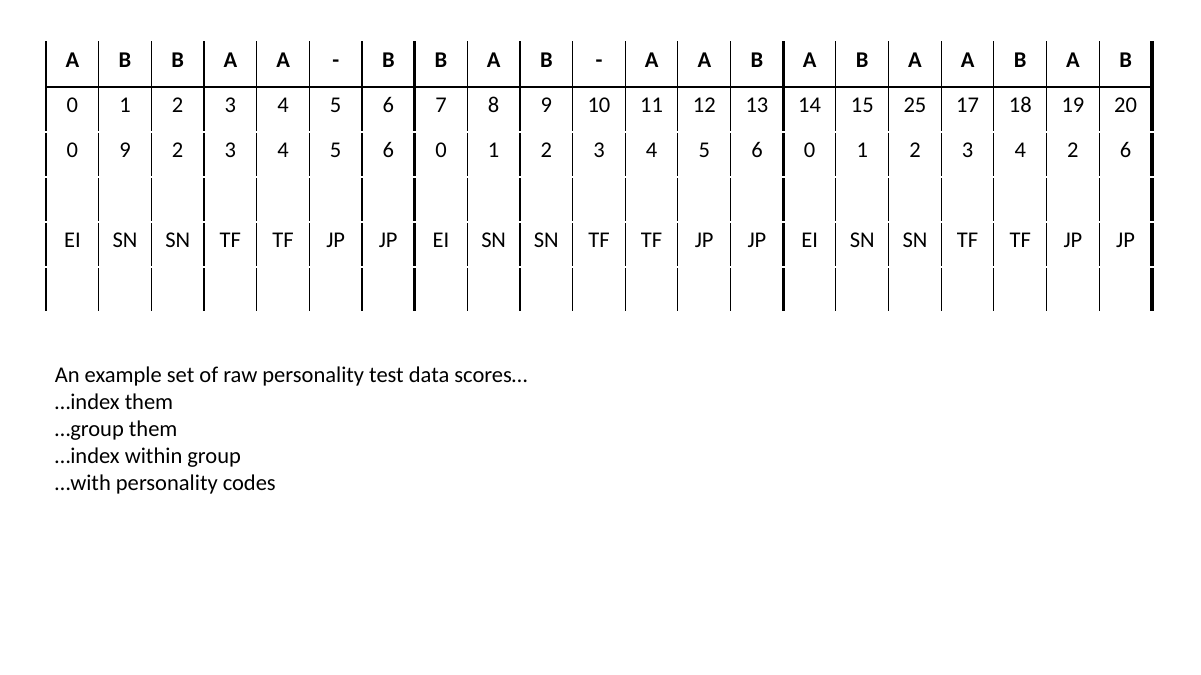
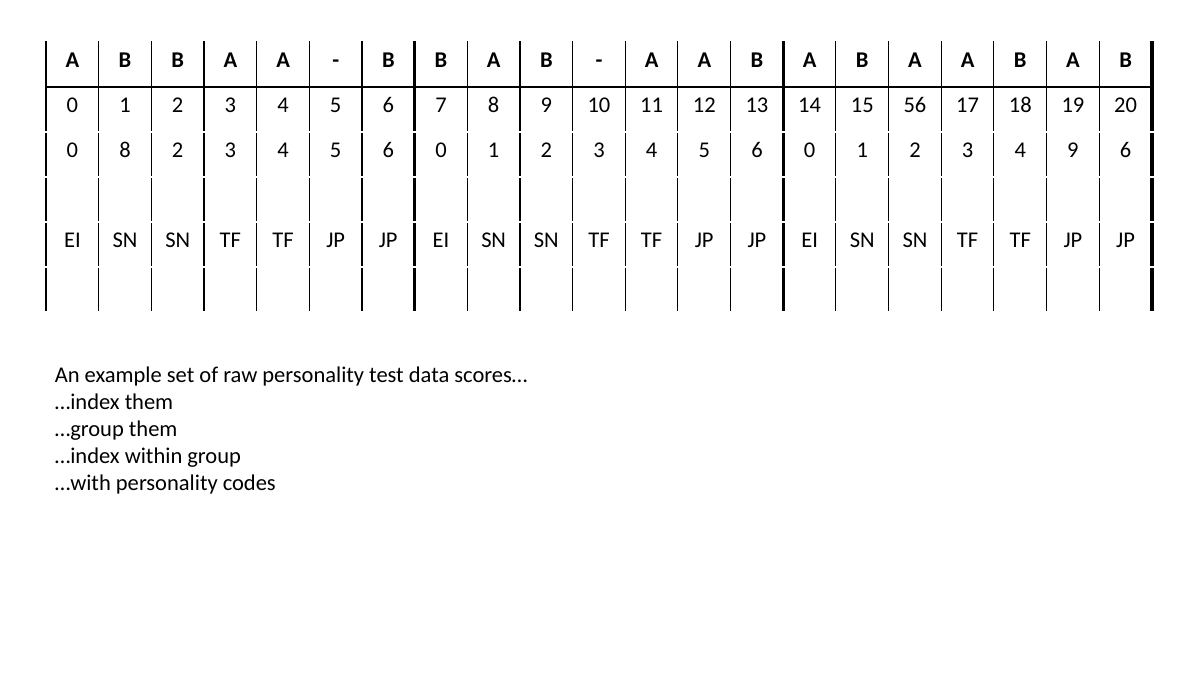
25: 25 -> 56
0 9: 9 -> 8
4 2: 2 -> 9
